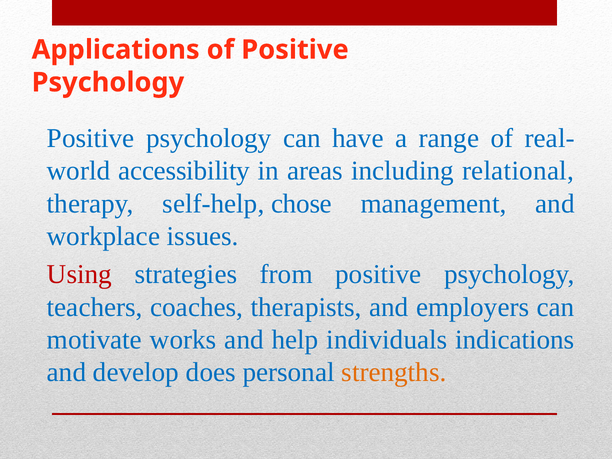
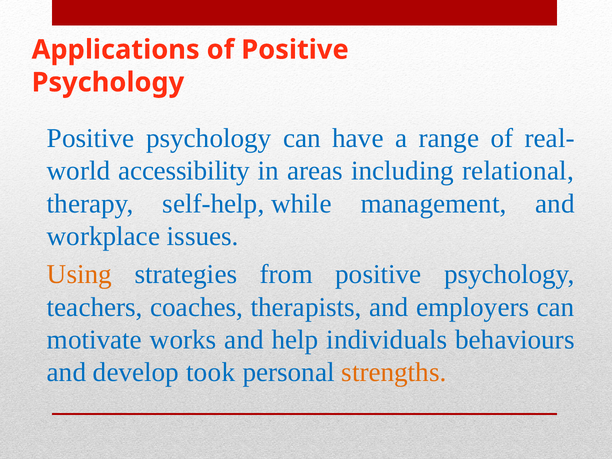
chose: chose -> while
Using colour: red -> orange
indications: indications -> behaviours
does: does -> took
